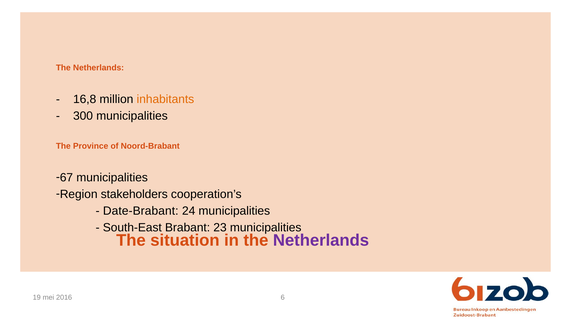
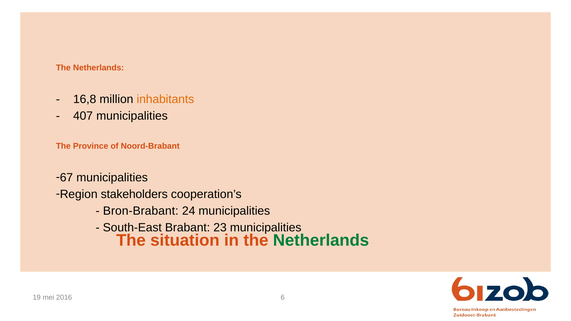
300: 300 -> 407
Date-Brabant: Date-Brabant -> Bron-Brabant
Netherlands at (321, 240) colour: purple -> green
